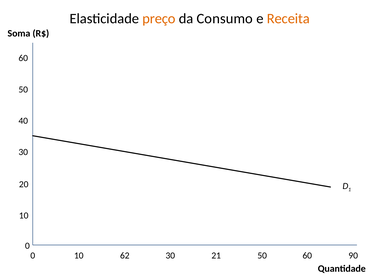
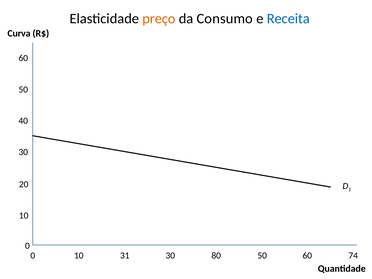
Receita colour: orange -> blue
Soma: Soma -> Curva
62: 62 -> 31
21: 21 -> 80
90: 90 -> 74
